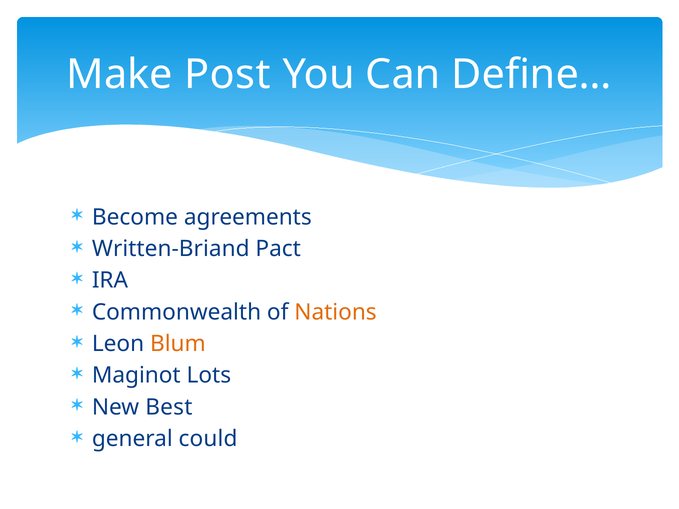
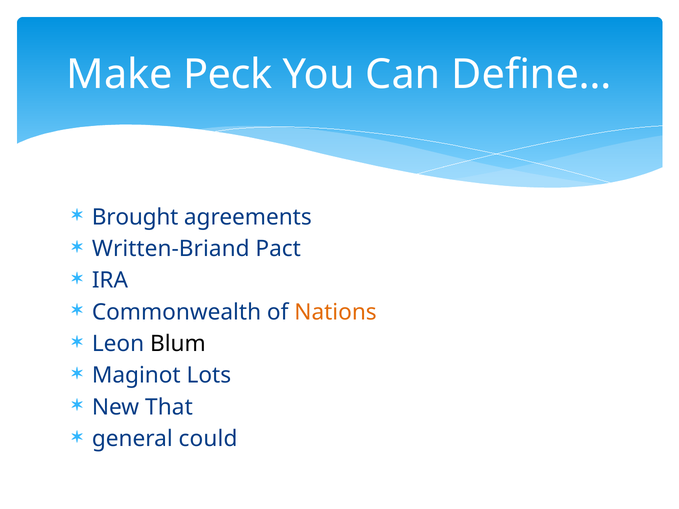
Post: Post -> Peck
Become: Become -> Brought
Blum colour: orange -> black
Best: Best -> That
